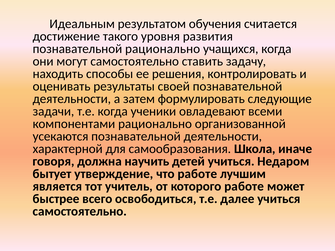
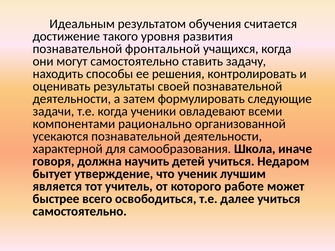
познавательной рационально: рационально -> фронтальной
что работе: работе -> ученик
